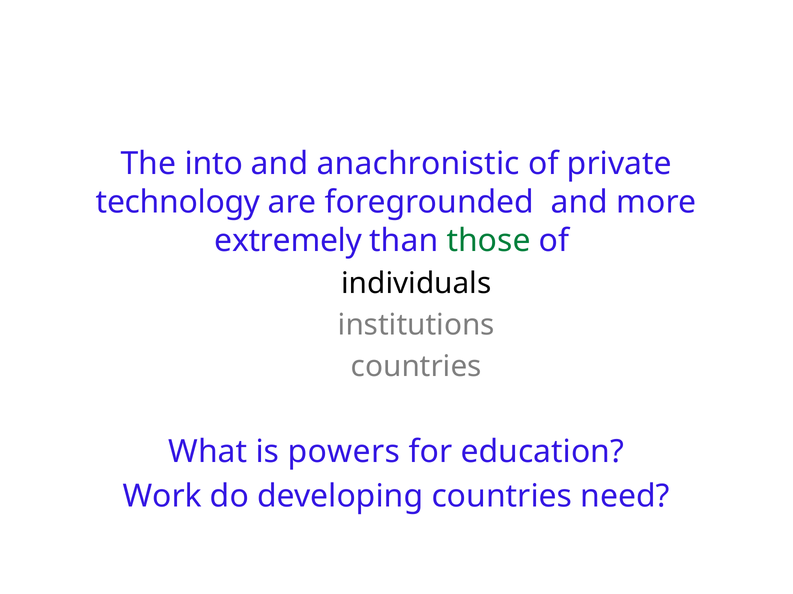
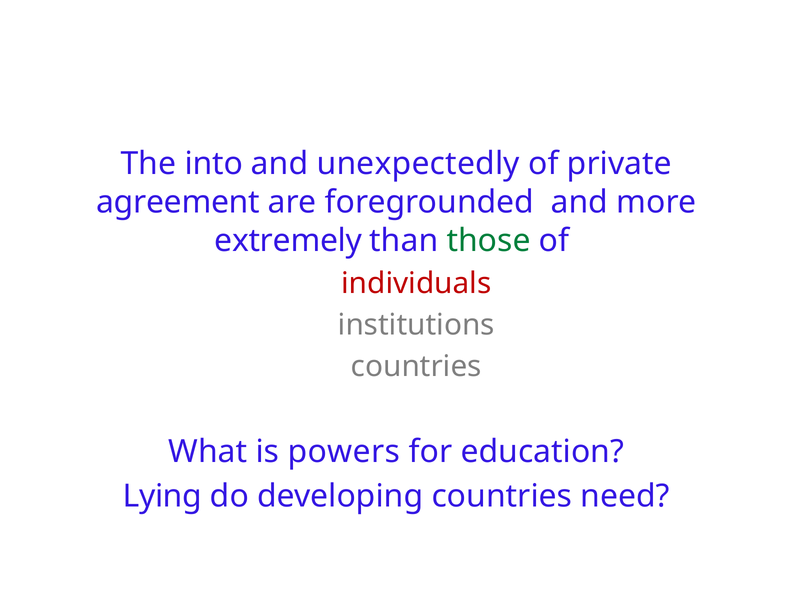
anachronistic: anachronistic -> unexpectedly
technology: technology -> agreement
individuals colour: black -> red
Work: Work -> Lying
